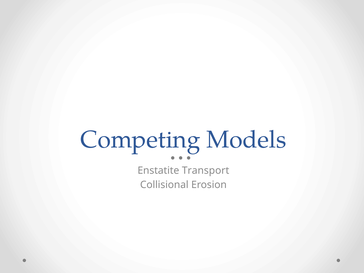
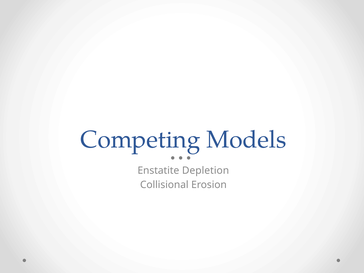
Transport: Transport -> Depletion
